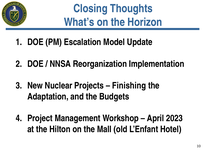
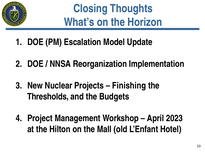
Adaptation: Adaptation -> Thresholds
